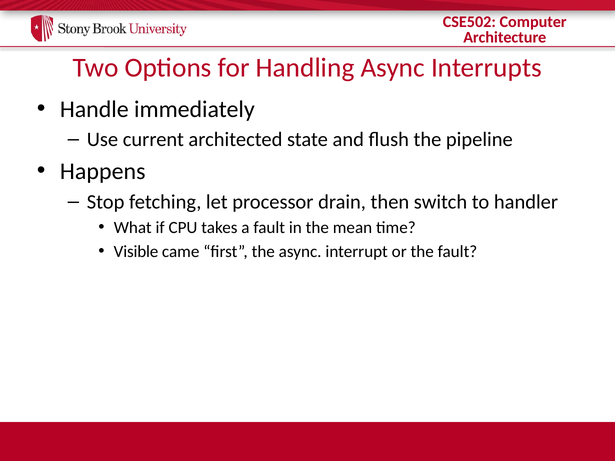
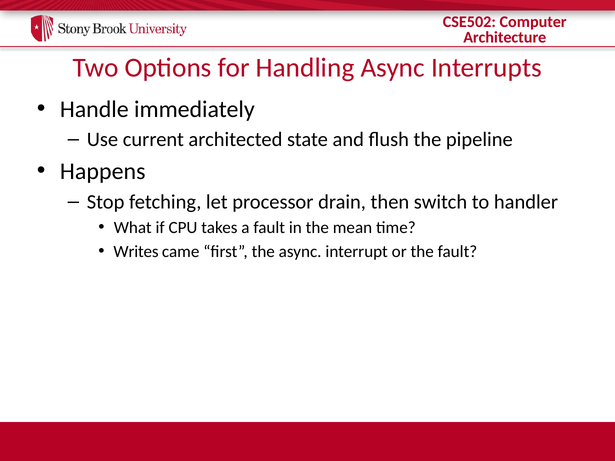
Visible: Visible -> Writes
